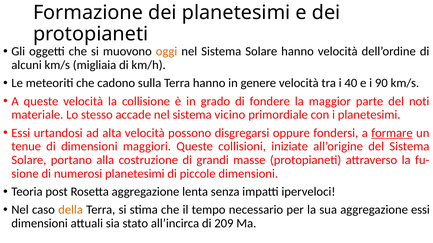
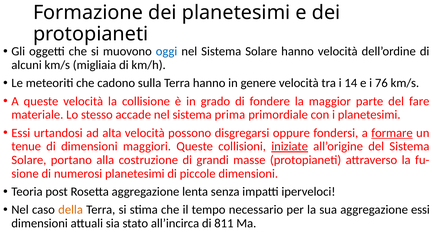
oggi colour: orange -> blue
40: 40 -> 14
90: 90 -> 76
noti: noti -> fare
vicino: vicino -> prima
iniziate underline: none -> present
209: 209 -> 811
